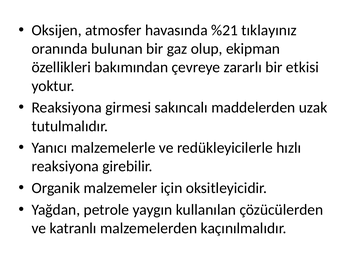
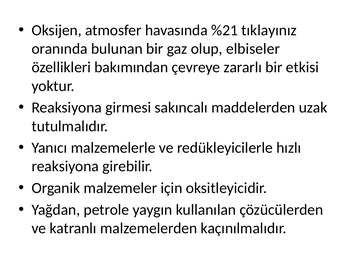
ekipman: ekipman -> elbiseler
